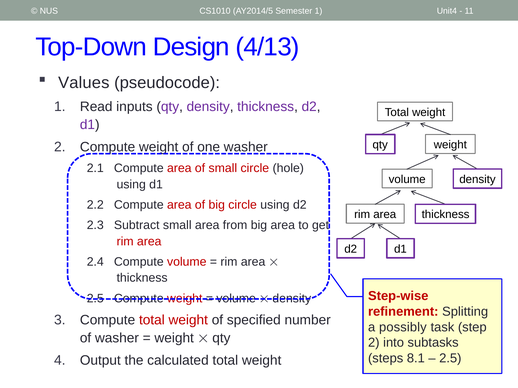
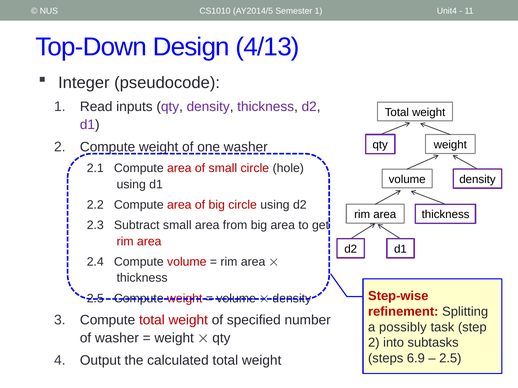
Values: Values -> Integer
8.1: 8.1 -> 6.9
